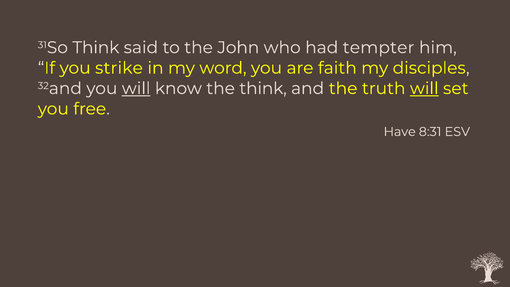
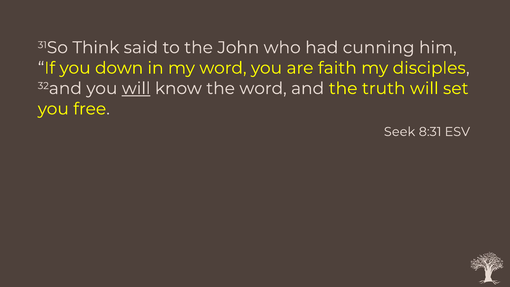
tempter: tempter -> cunning
strike: strike -> down
the think: think -> word
will at (424, 88) underline: present -> none
Have: Have -> Seek
